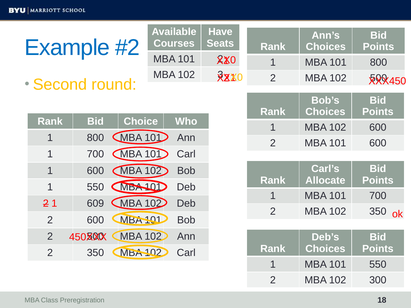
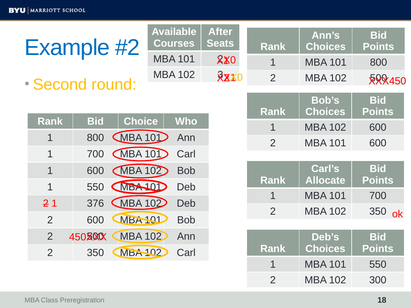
Have: Have -> After
609: 609 -> 376
